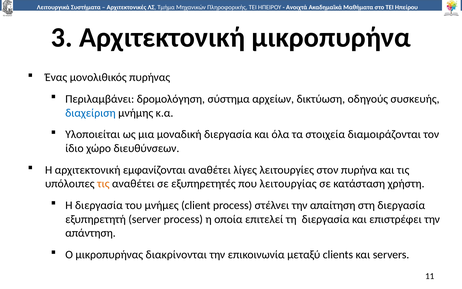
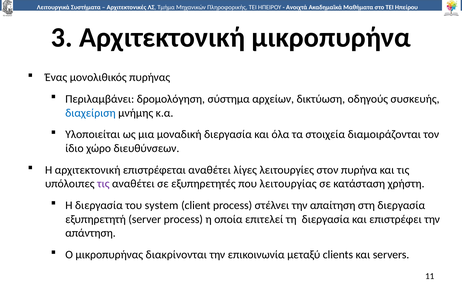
εμφανίζονται: εμφανίζονται -> επιστρέφεται
τις at (103, 184) colour: orange -> purple
μνήμες: μνήμες -> system
